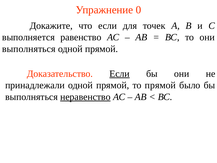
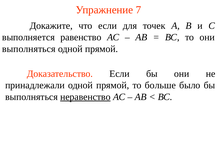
0: 0 -> 7
Если at (120, 74) underline: present -> none
то прямой: прямой -> больше
